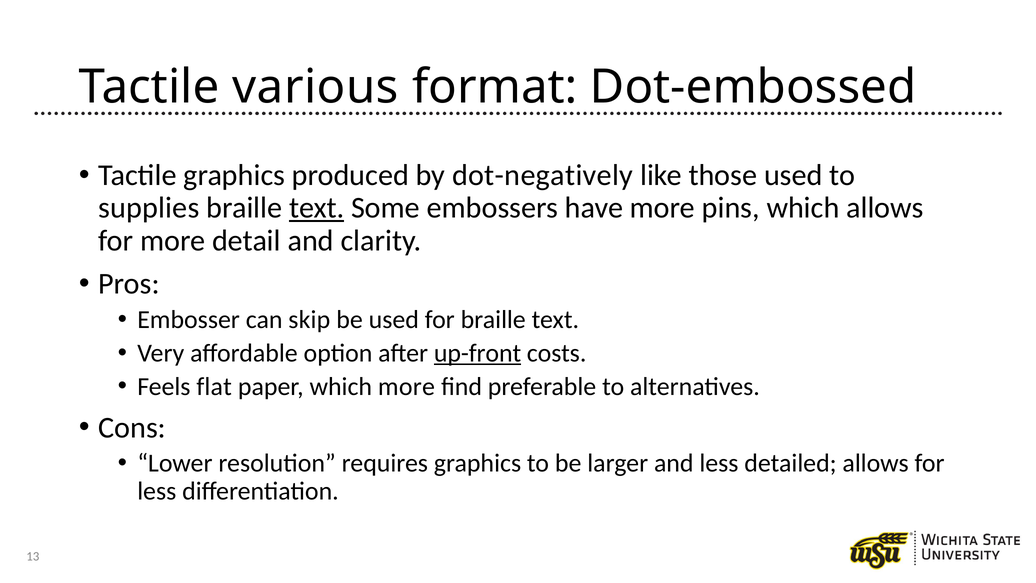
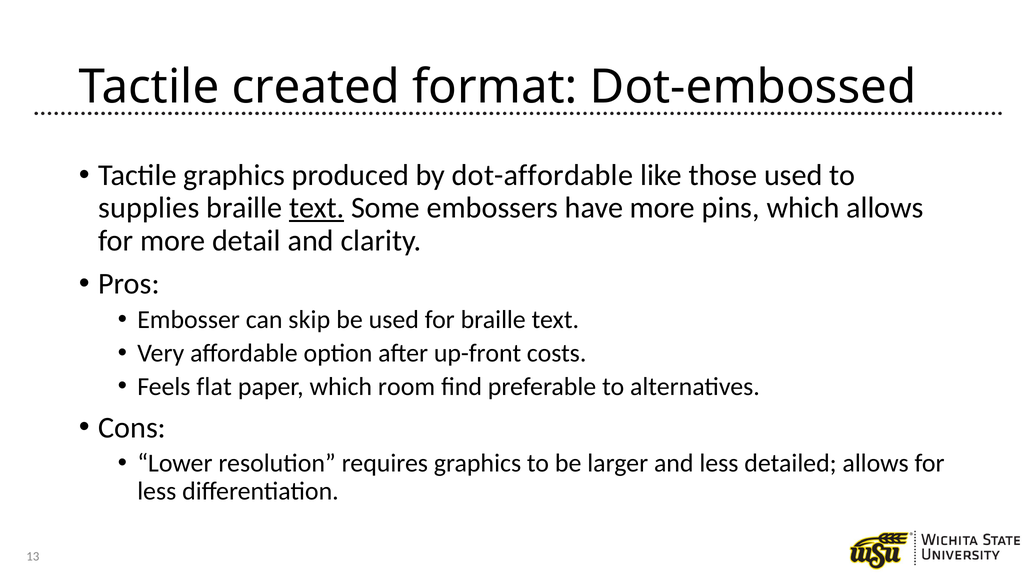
various: various -> created
dot-negatively: dot-negatively -> dot-affordable
up-front underline: present -> none
which more: more -> room
